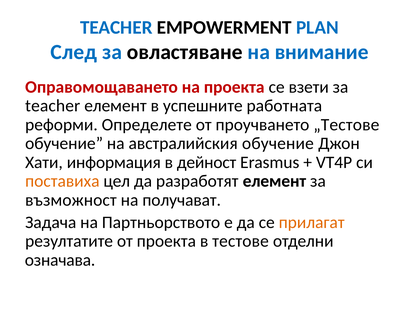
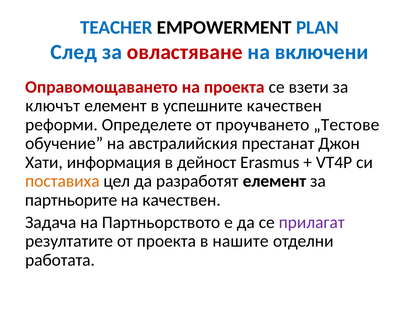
овластяване colour: black -> red
внимание: внимание -> включени
teacher at (53, 106): teacher -> ключът
успешните работната: работната -> качествен
австралийския обучение: обучение -> престанат
възможност: възможност -> партньорите
на получават: получават -> качествен
прилагат colour: orange -> purple
тестове: тестове -> нашите
означава: означава -> работата
